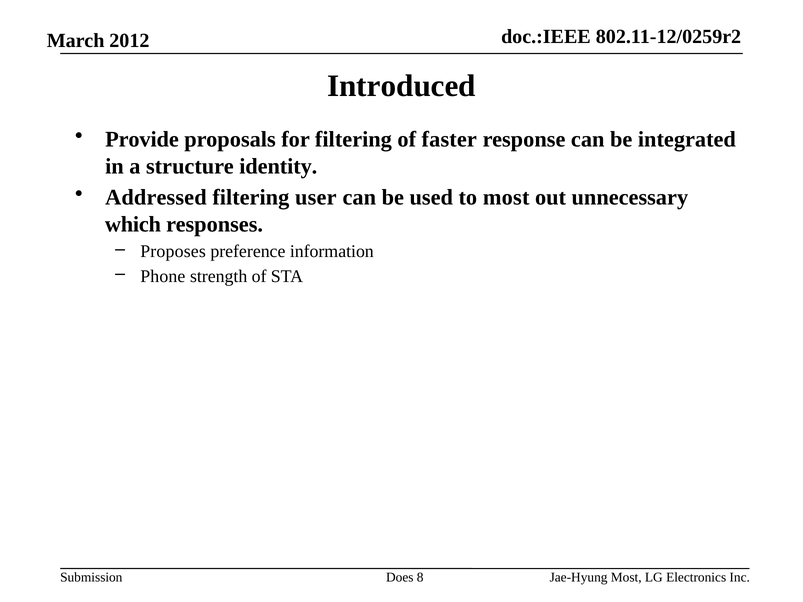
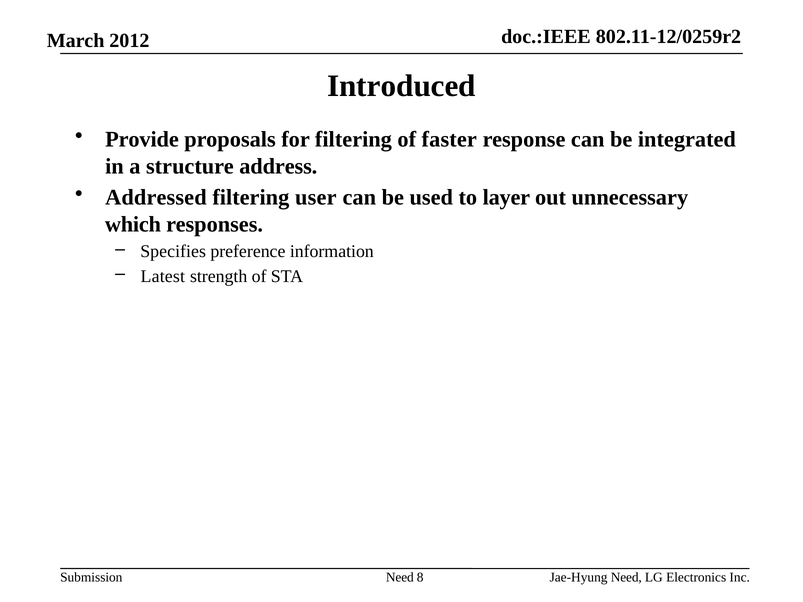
identity: identity -> address
to most: most -> layer
Proposes: Proposes -> Specifies
Phone: Phone -> Latest
Does at (400, 578): Does -> Need
Jae-Hyung Most: Most -> Need
